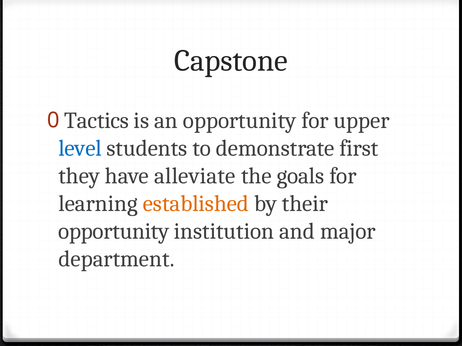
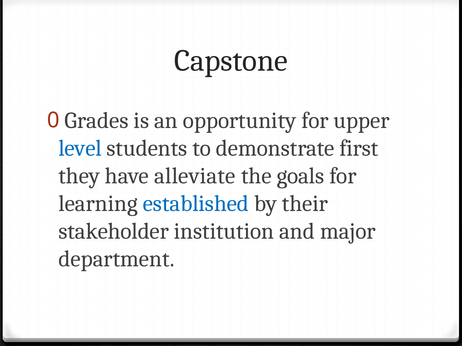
Tactics: Tactics -> Grades
established colour: orange -> blue
opportunity at (114, 232): opportunity -> stakeholder
